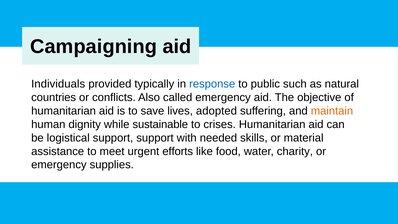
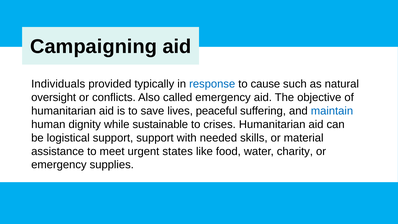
public: public -> cause
countries: countries -> oversight
adopted: adopted -> peaceful
maintain colour: orange -> blue
efforts: efforts -> states
